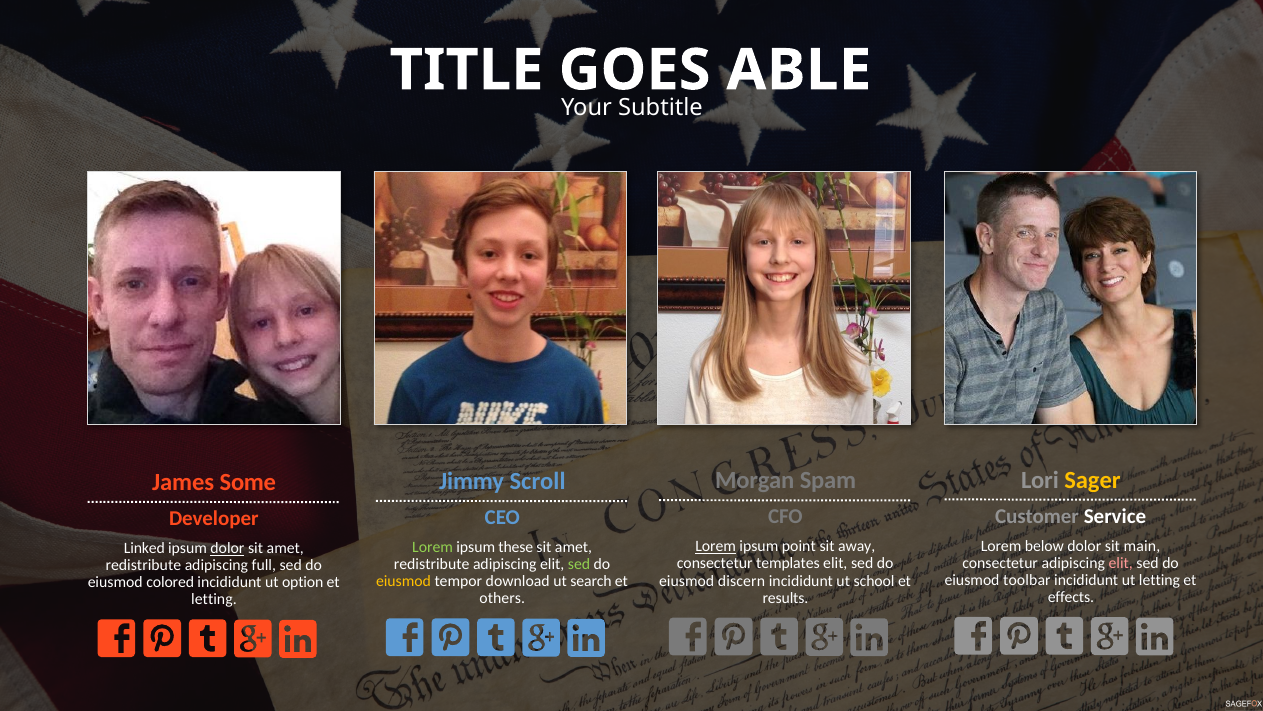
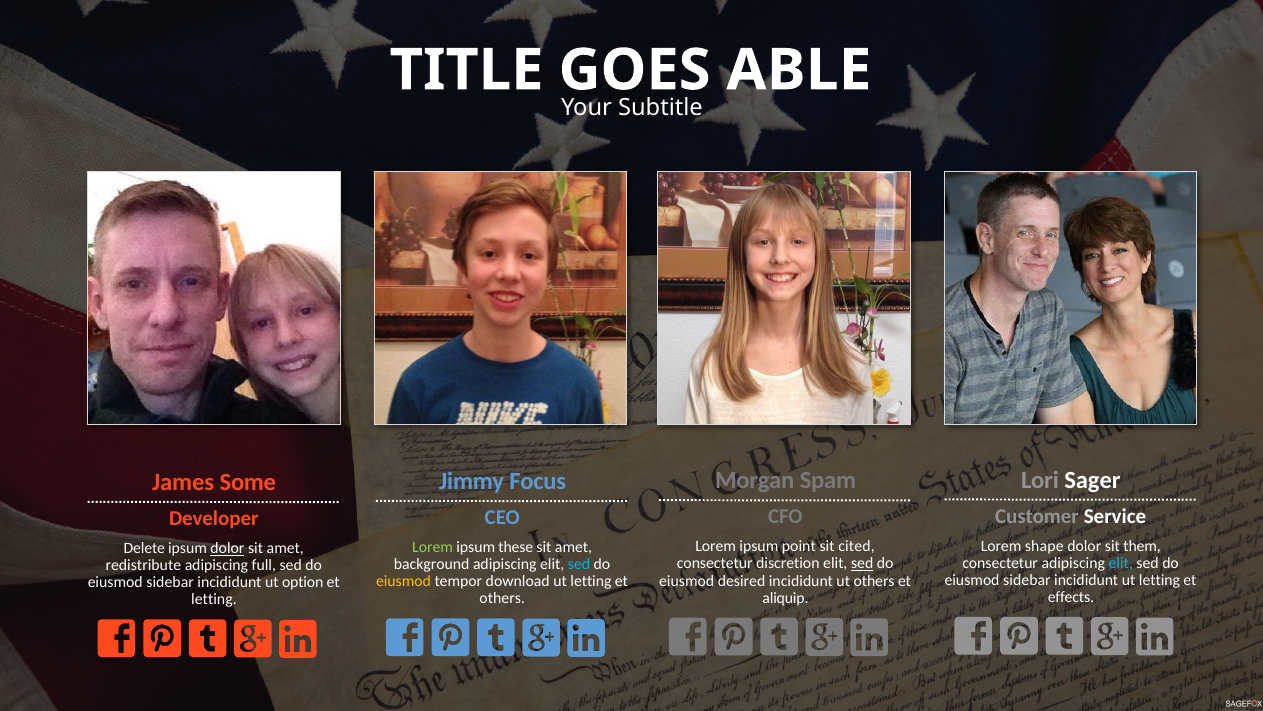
Sager colour: yellow -> white
Scroll: Scroll -> Focus
below: below -> shape
main: main -> them
Lorem at (716, 546) underline: present -> none
away: away -> cited
Linked: Linked -> Delete
elit at (1121, 563) colour: pink -> light blue
templates: templates -> discretion
sed at (862, 563) underline: none -> present
redistribute at (432, 564): redistribute -> background
sed at (579, 564) colour: light green -> light blue
toolbar at (1027, 580): toolbar -> sidebar
discern: discern -> desired
ut school: school -> others
search at (591, 581): search -> letting
colored at (170, 582): colored -> sidebar
results: results -> aliquip
